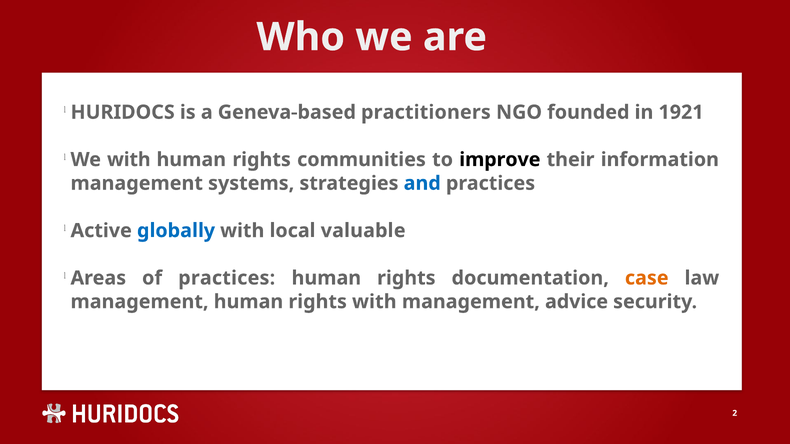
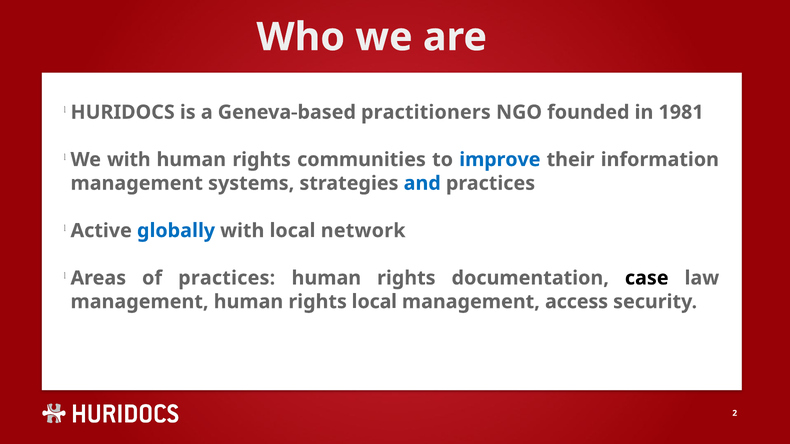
1921: 1921 -> 1981
improve colour: black -> blue
valuable: valuable -> network
case colour: orange -> black
rights with: with -> local
advice: advice -> access
